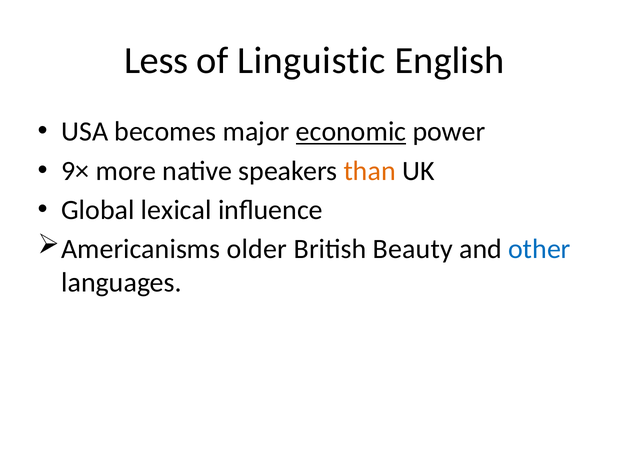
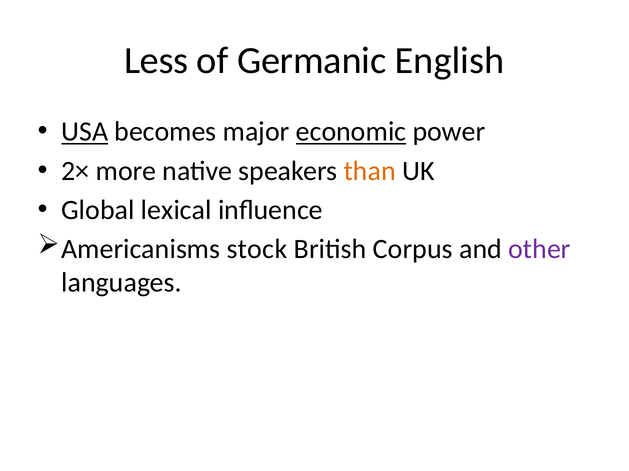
Linguistic: Linguistic -> Germanic
USA underline: none -> present
9×: 9× -> 2×
older: older -> stock
Beauty: Beauty -> Corpus
other colour: blue -> purple
